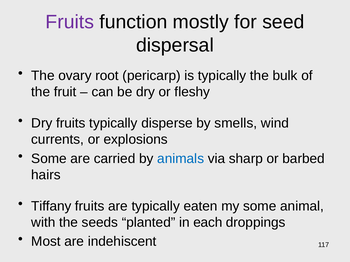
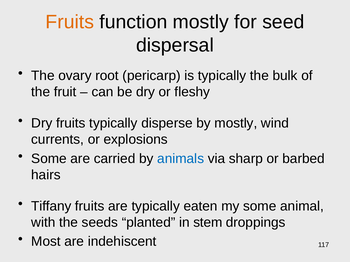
Fruits at (70, 22) colour: purple -> orange
by smells: smells -> mostly
each: each -> stem
